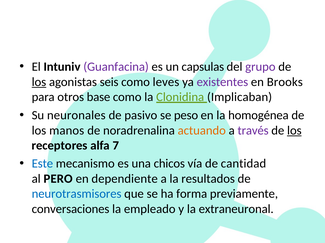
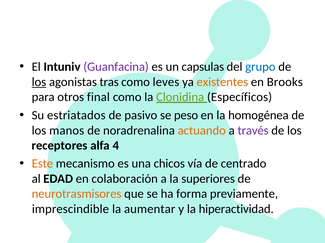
grupo colour: purple -> blue
seis: seis -> tras
existentes colour: purple -> orange
base: base -> final
Implicaban: Implicaban -> Específicos
neuronales: neuronales -> estriatados
los at (294, 131) underline: present -> none
7: 7 -> 4
Este colour: blue -> orange
cantidad: cantidad -> centrado
PERO: PERO -> EDAD
dependiente: dependiente -> colaboración
resultados: resultados -> superiores
neurotrasmisores colour: blue -> orange
conversaciones: conversaciones -> imprescindible
empleado: empleado -> aumentar
extraneuronal: extraneuronal -> hiperactividad
